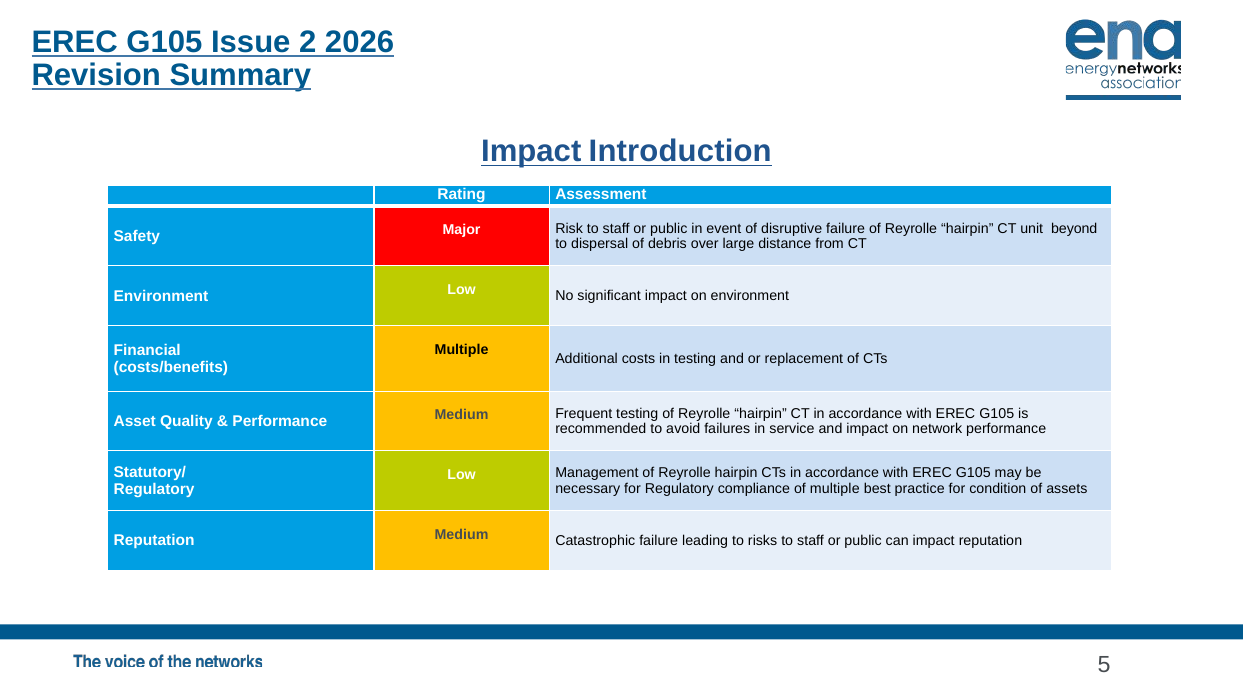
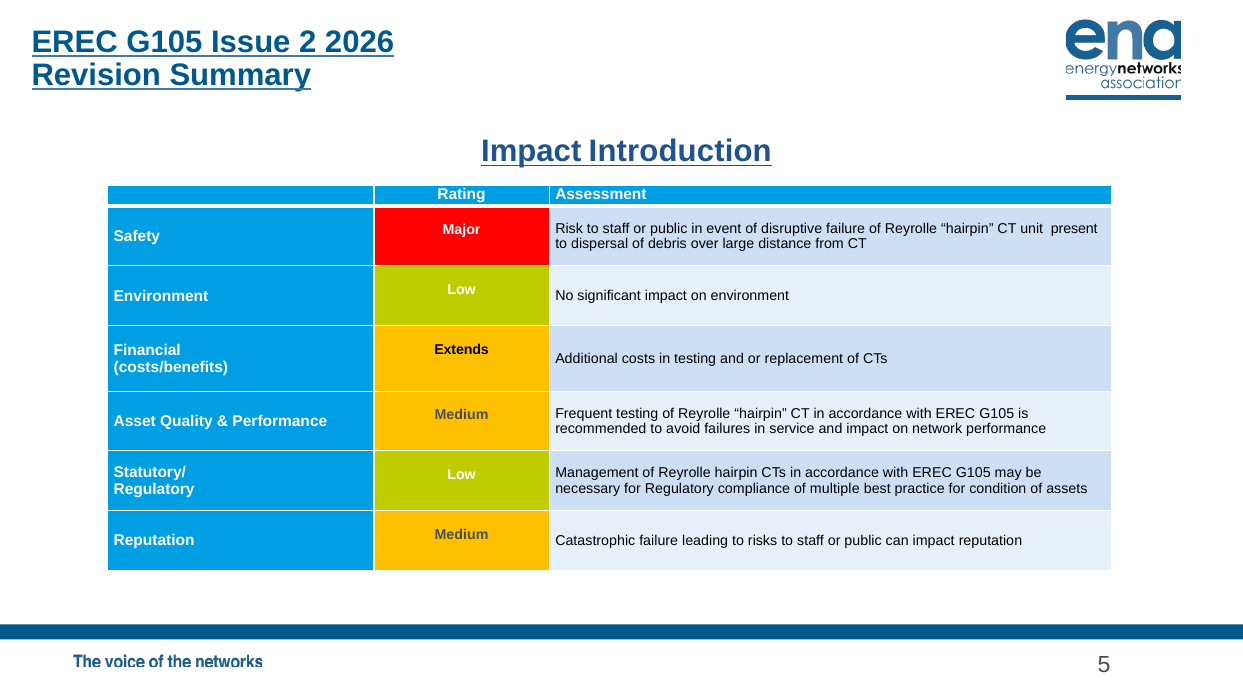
beyond: beyond -> present
Multiple at (462, 350): Multiple -> Extends
